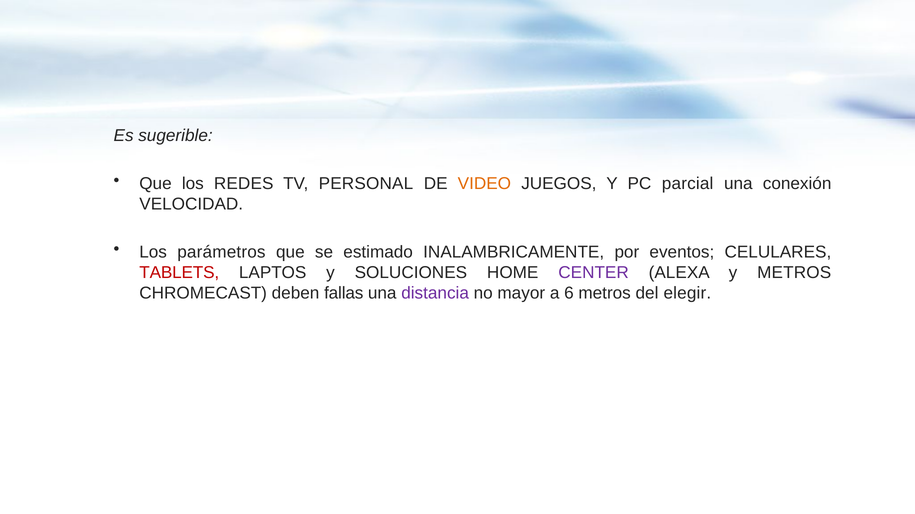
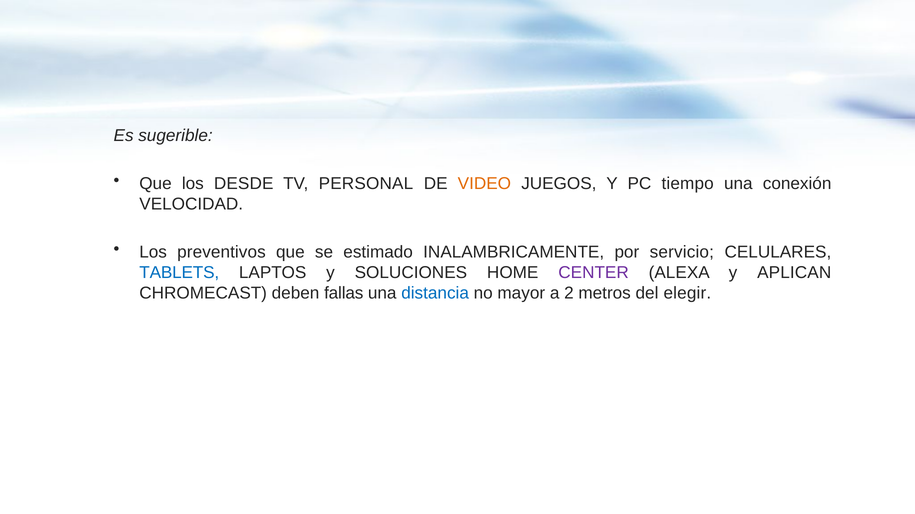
REDES: REDES -> DESDE
parcial: parcial -> tiempo
parámetros: parámetros -> preventivos
eventos: eventos -> servicio
TABLETS colour: red -> blue
y METROS: METROS -> APLICAN
distancia colour: purple -> blue
6: 6 -> 2
